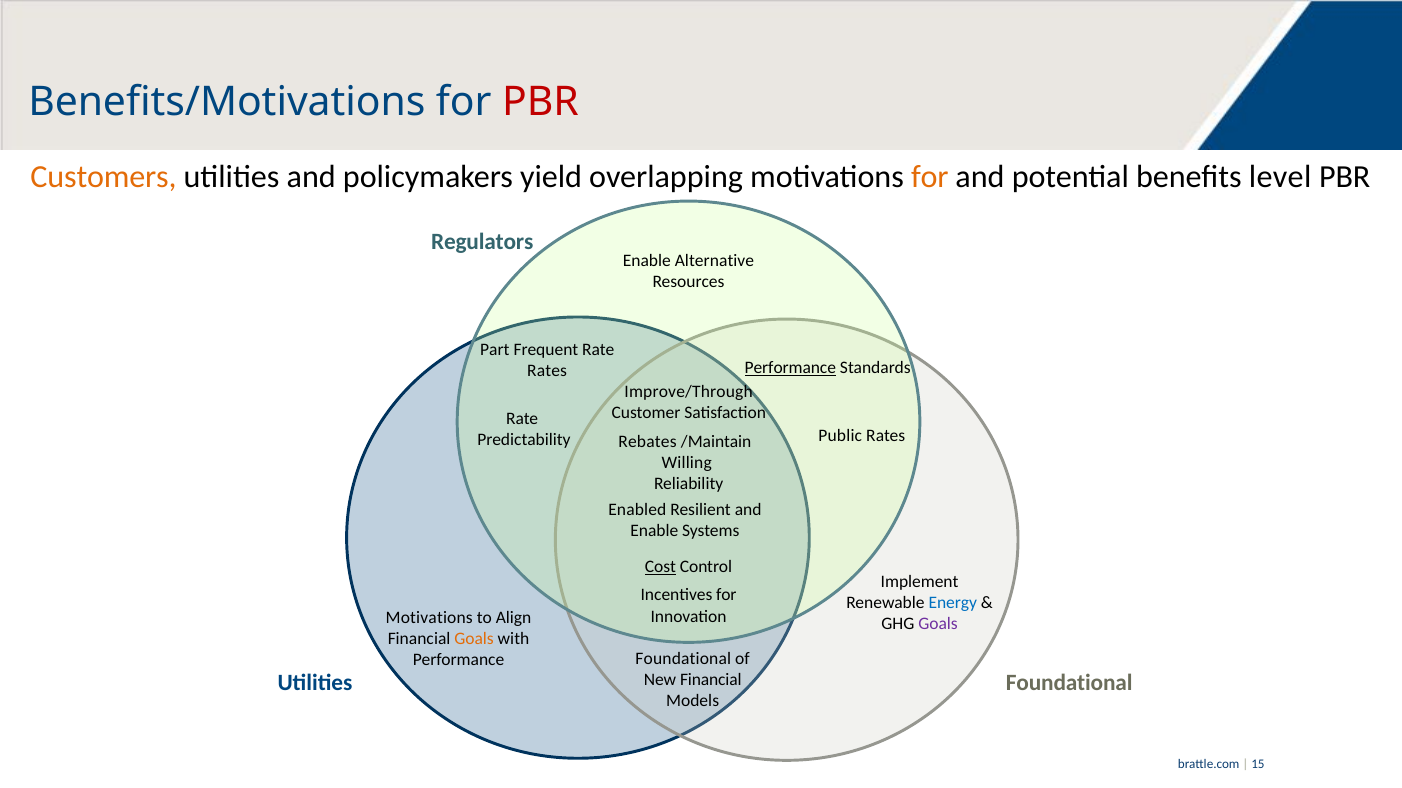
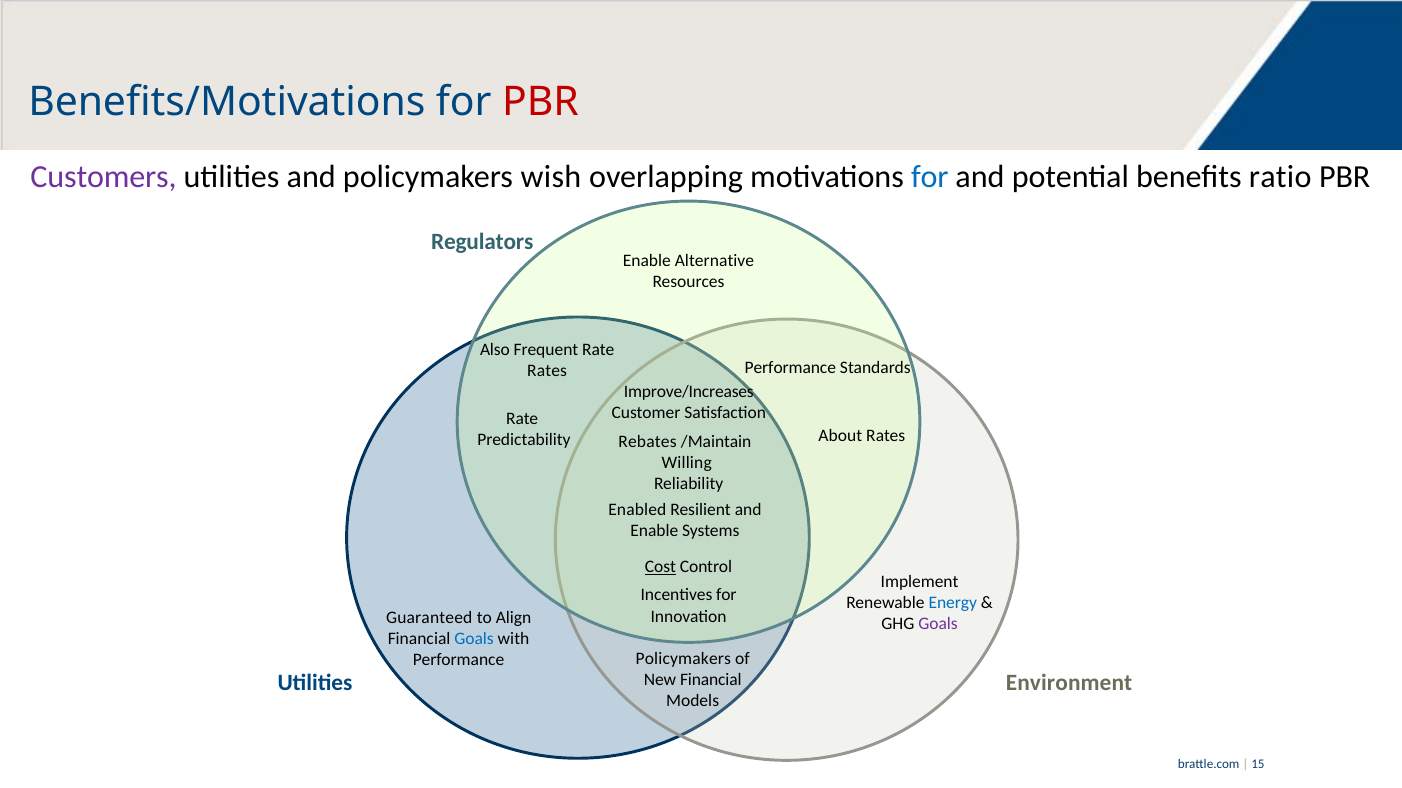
Customers colour: orange -> purple
yield: yield -> wish
for at (930, 177) colour: orange -> blue
level: level -> ratio
Part: Part -> Also
Performance at (790, 368) underline: present -> none
Improve/Through: Improve/Through -> Improve/Increases
Public: Public -> About
Motivations at (429, 618): Motivations -> Guaranteed
Goals at (474, 639) colour: orange -> blue
Foundational at (683, 659): Foundational -> Policymakers
Utilities Foundational: Foundational -> Environment
